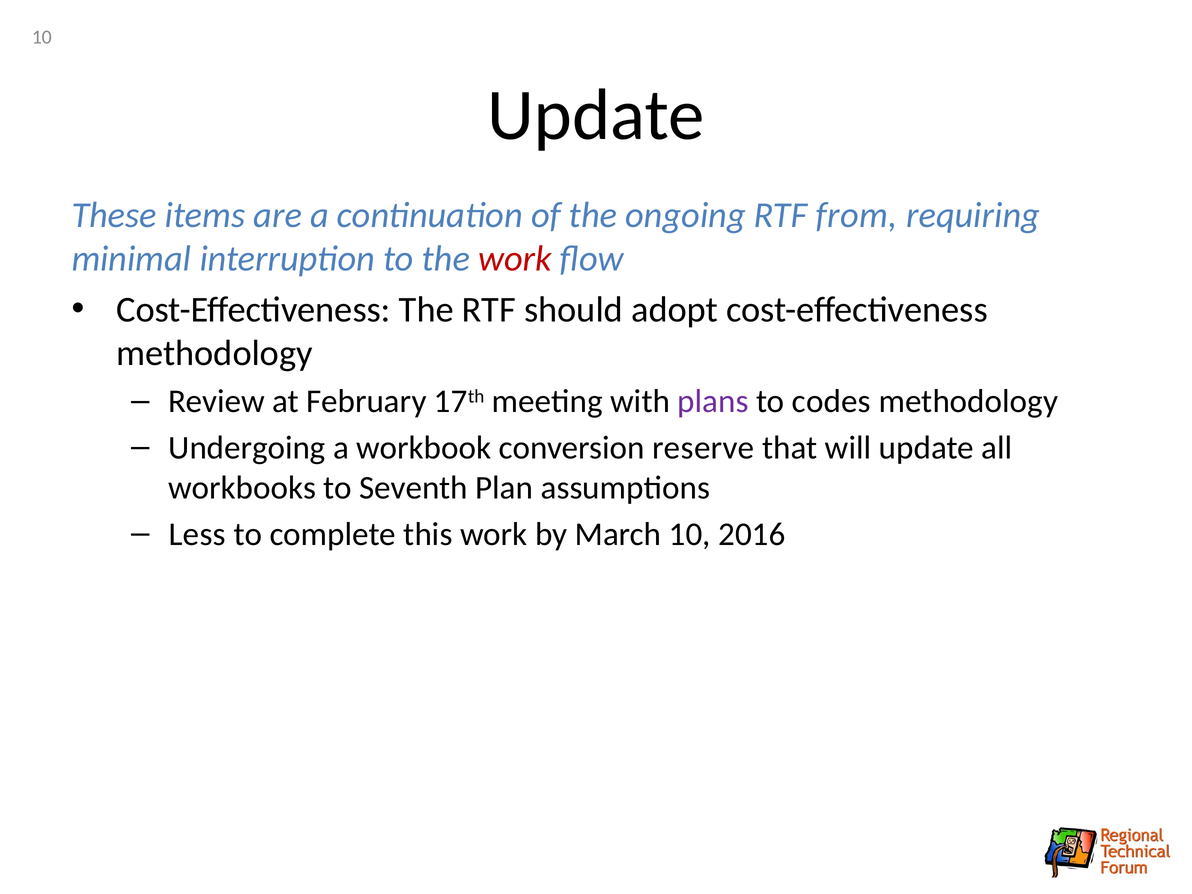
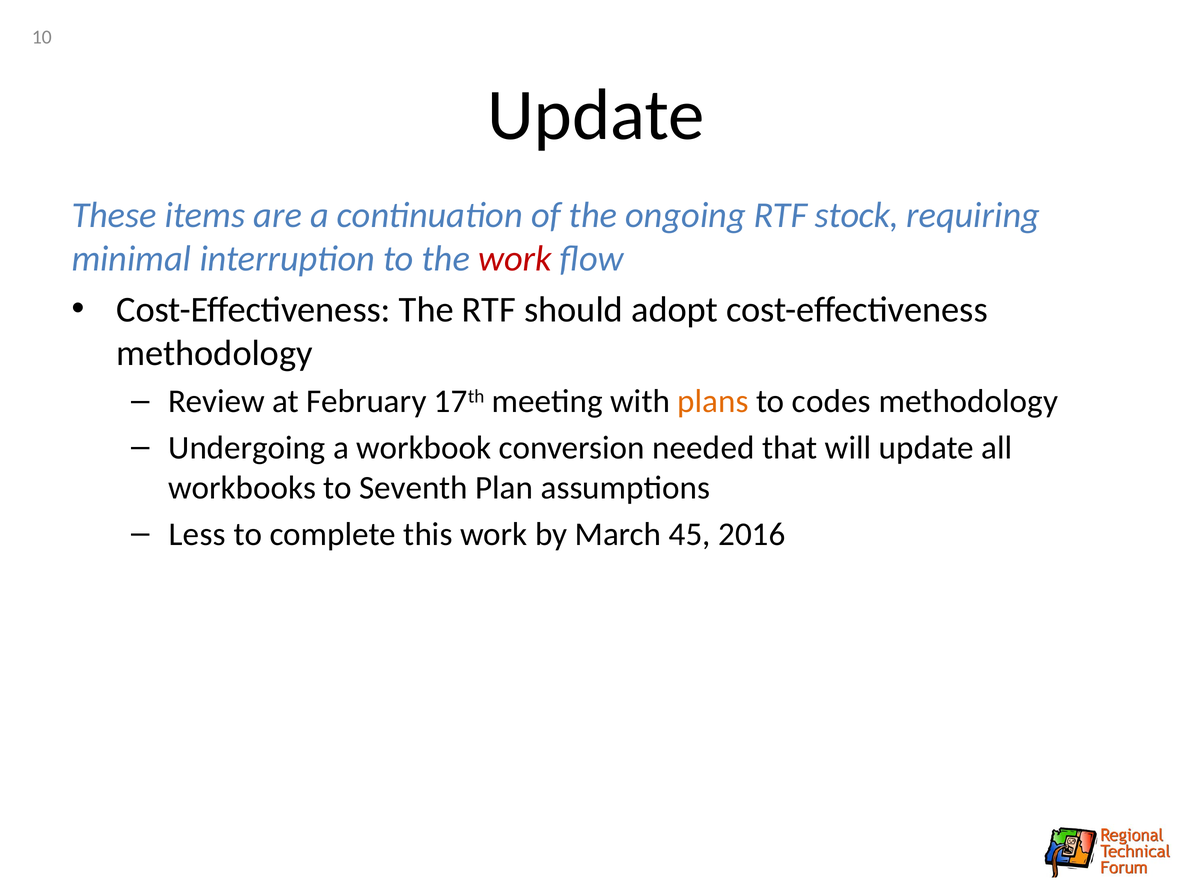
from: from -> stock
plans colour: purple -> orange
reserve: reserve -> needed
March 10: 10 -> 45
